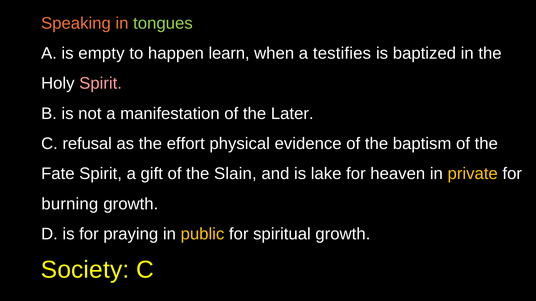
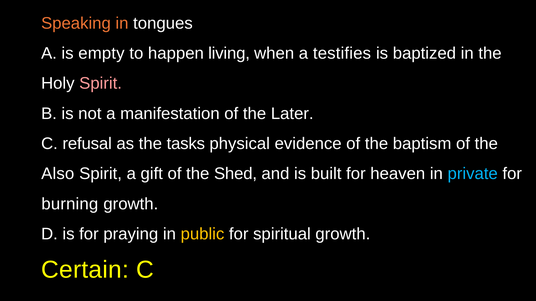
tongues colour: light green -> white
learn: learn -> living
effort: effort -> tasks
Fate: Fate -> Also
Slain: Slain -> Shed
lake: lake -> built
private colour: yellow -> light blue
Society: Society -> Certain
